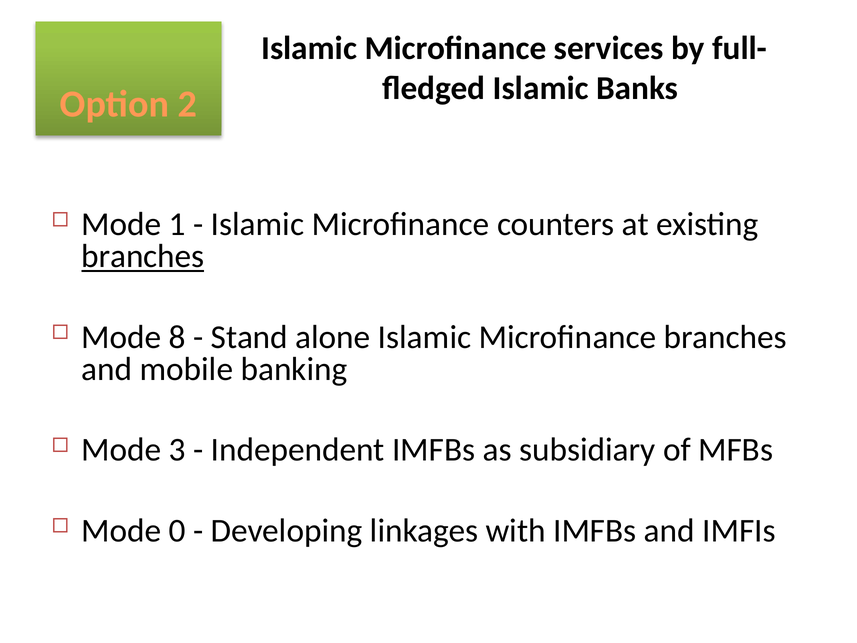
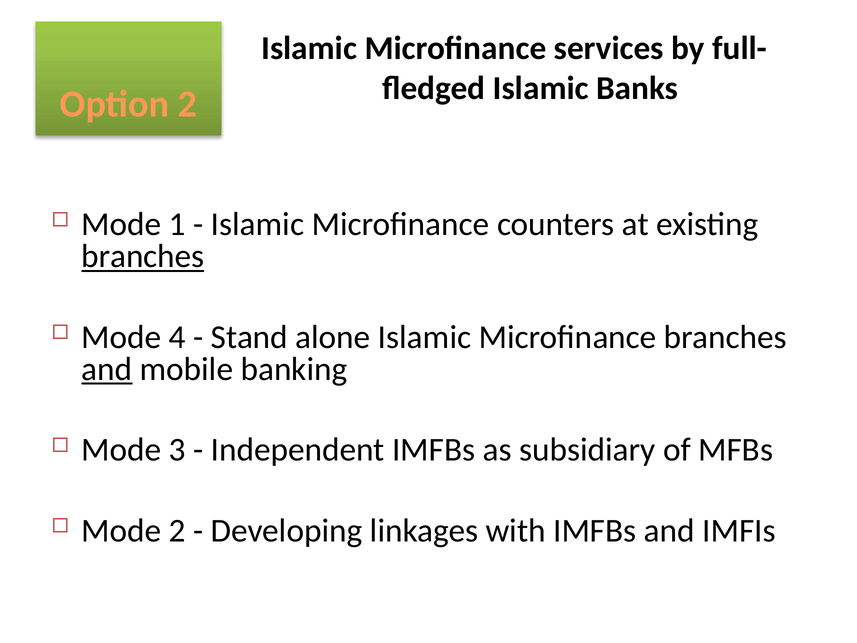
8: 8 -> 4
and at (107, 369) underline: none -> present
Mode 0: 0 -> 2
